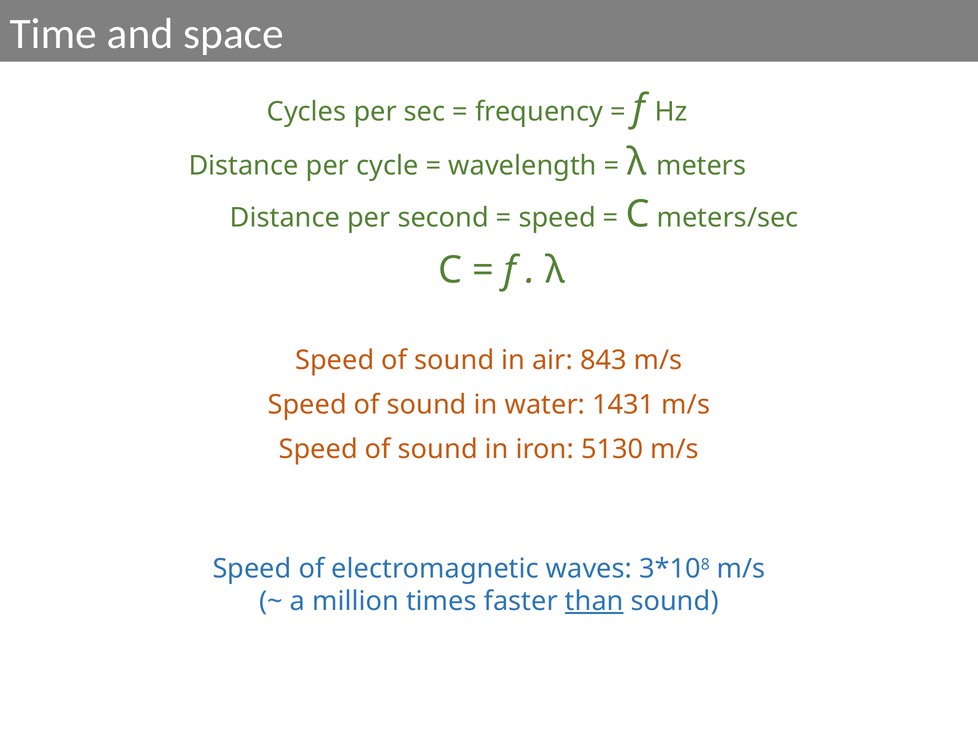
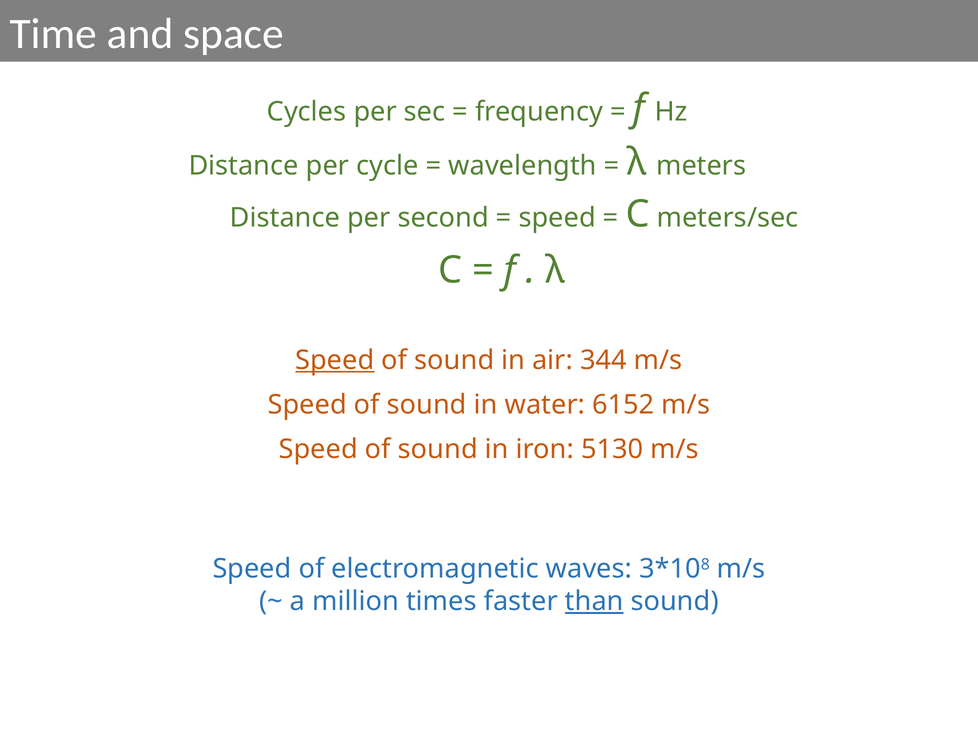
Speed at (335, 360) underline: none -> present
843: 843 -> 344
1431: 1431 -> 6152
